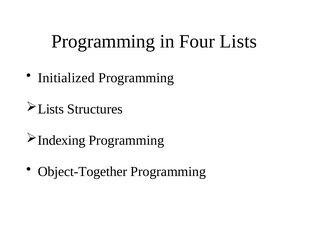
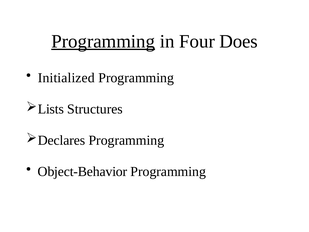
Programming at (103, 41) underline: none -> present
Four Lists: Lists -> Does
Indexing: Indexing -> Declares
Object-Together: Object-Together -> Object-Behavior
